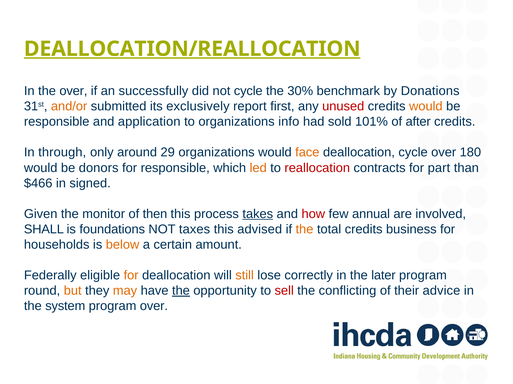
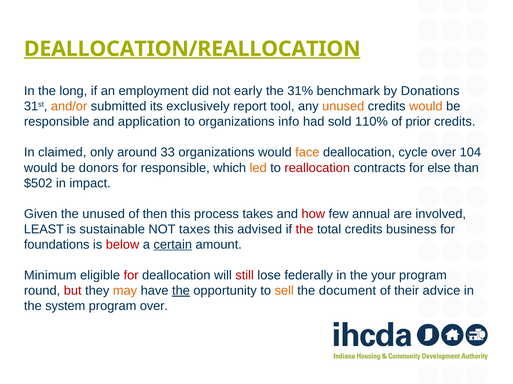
the over: over -> long
successfully: successfully -> employment
not cycle: cycle -> early
30%: 30% -> 31%
first: first -> tool
unused at (343, 107) colour: red -> orange
101%: 101% -> 110%
after: after -> prior
through: through -> claimed
29: 29 -> 33
180: 180 -> 104
part: part -> else
$466: $466 -> $502
signed: signed -> impact
the monitor: monitor -> unused
takes underline: present -> none
SHALL: SHALL -> LEAST
foundations: foundations -> sustainable
the at (305, 230) colour: orange -> red
households: households -> foundations
below colour: orange -> red
certain underline: none -> present
Federally: Federally -> Minimum
for at (131, 276) colour: orange -> red
still colour: orange -> red
correctly: correctly -> federally
later: later -> your
but colour: orange -> red
sell colour: red -> orange
conflicting: conflicting -> document
